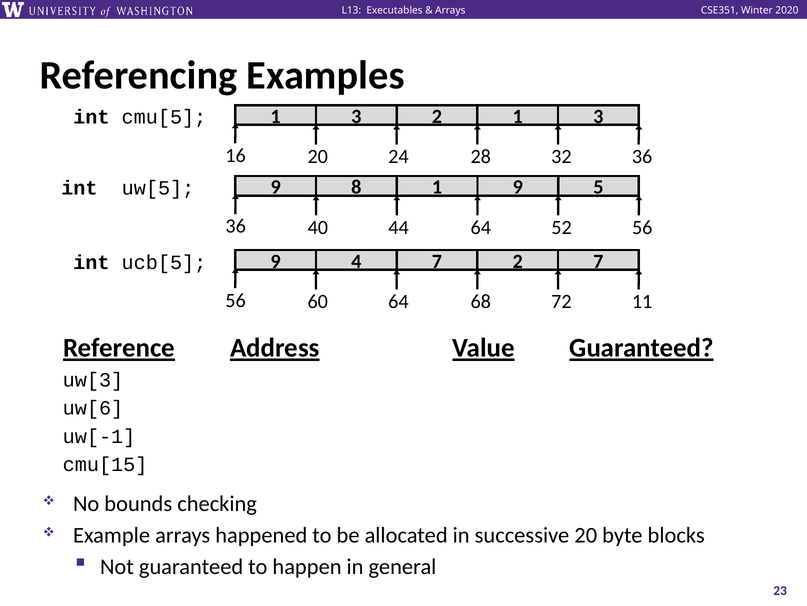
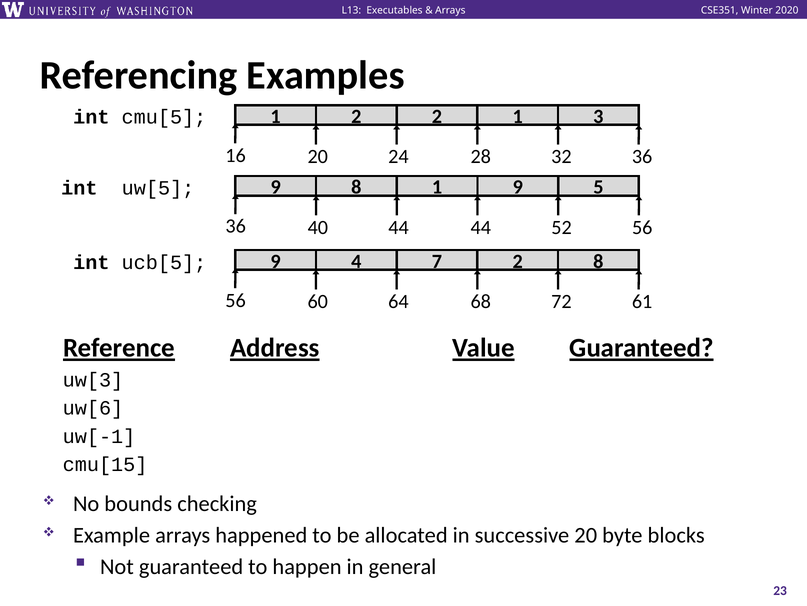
3 at (356, 116): 3 -> 2
44 64: 64 -> 44
2 7: 7 -> 8
11: 11 -> 61
